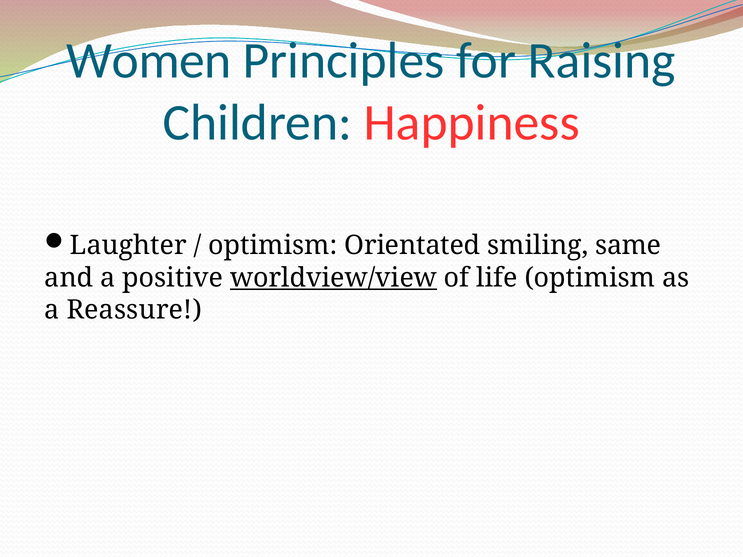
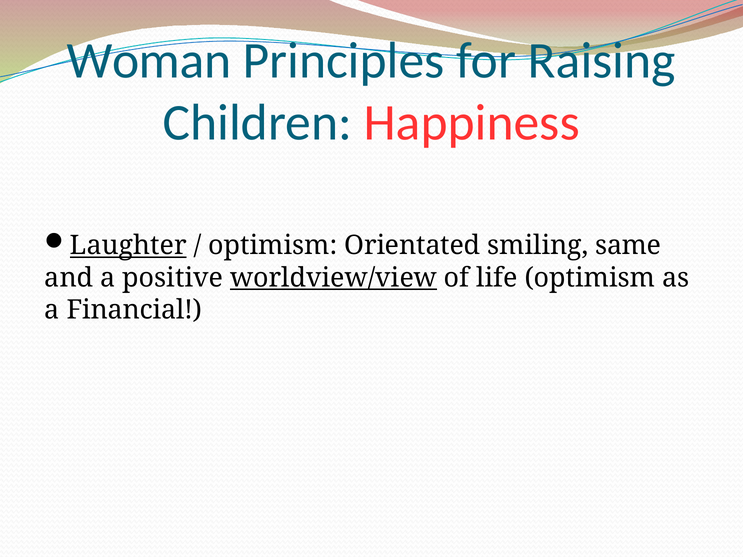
Women: Women -> Woman
Laughter underline: none -> present
Reassure: Reassure -> Financial
